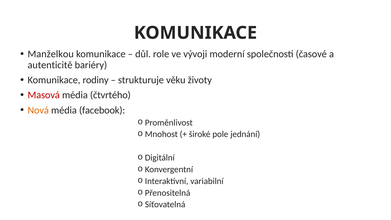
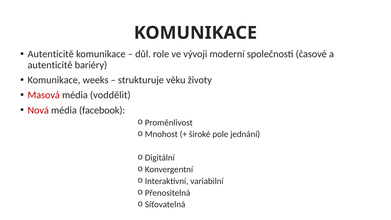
Manželkou at (51, 54): Manželkou -> Autenticitě
rodiny: rodiny -> weeks
čtvrtého: čtvrtého -> voddělit
Nová colour: orange -> red
